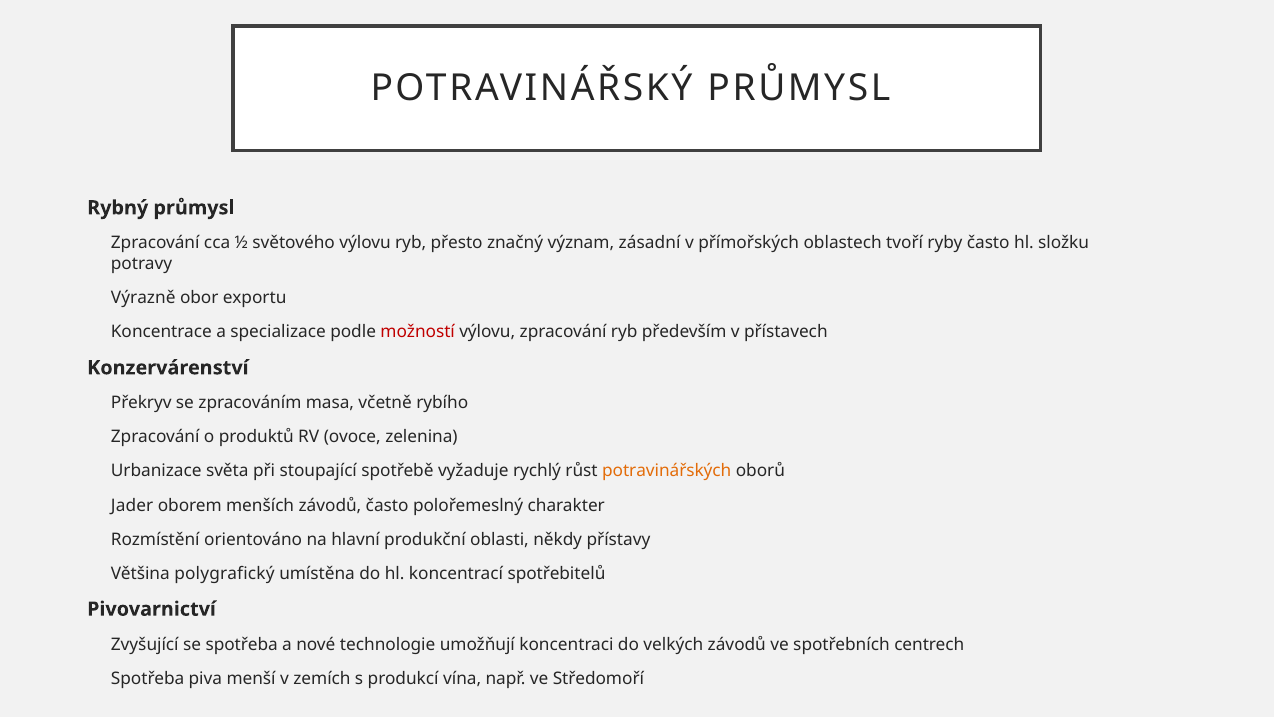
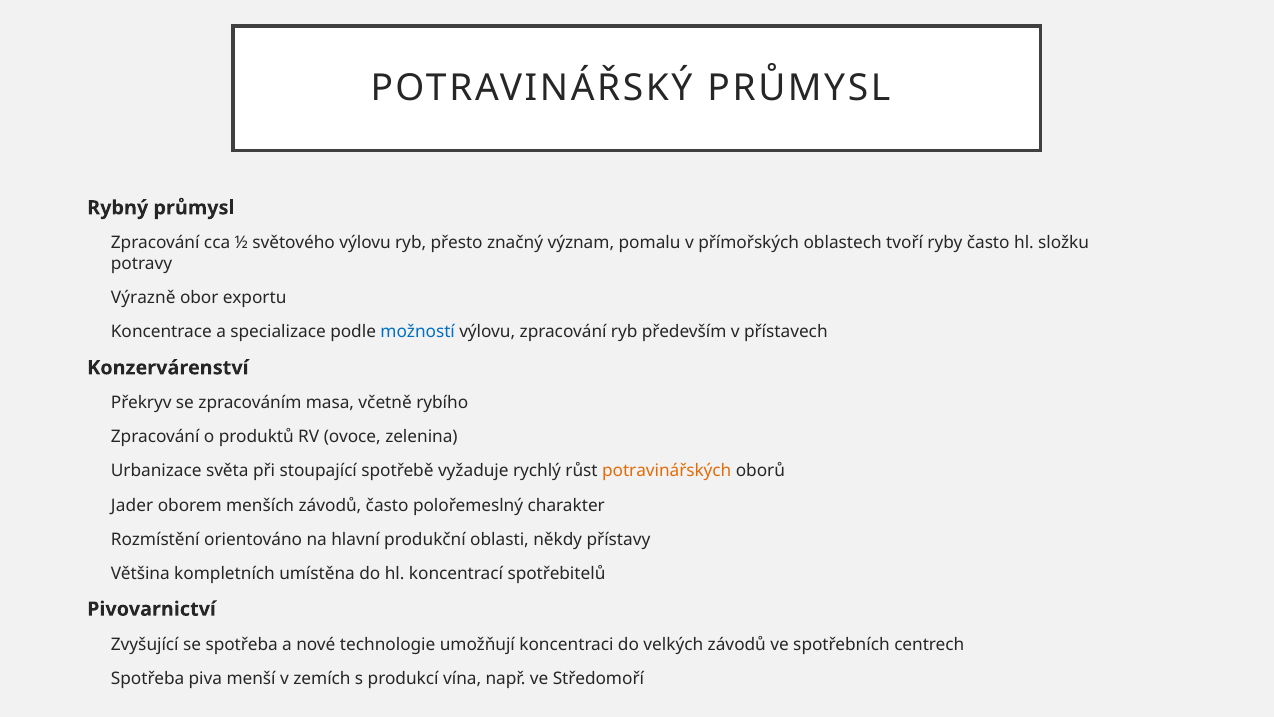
zásadní: zásadní -> pomalu
možností colour: red -> blue
polygrafický: polygrafický -> kompletních
